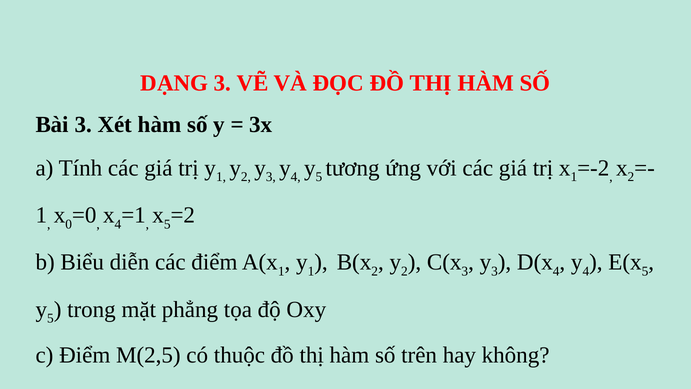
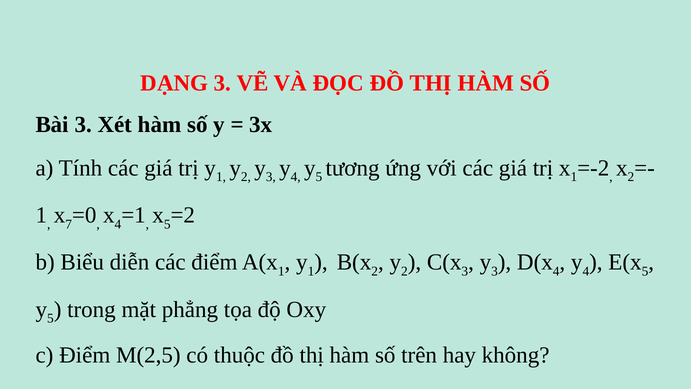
0: 0 -> 7
